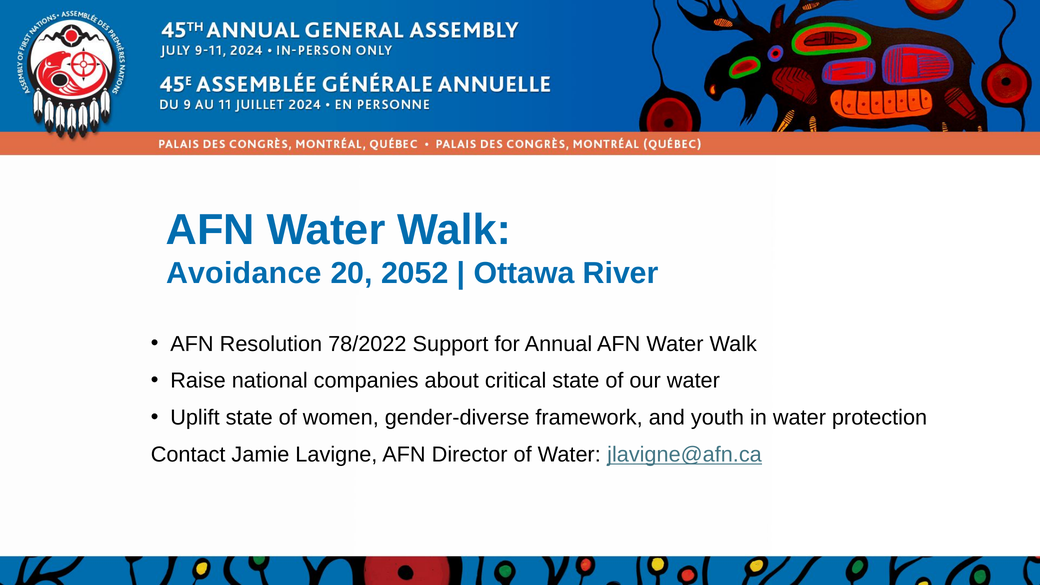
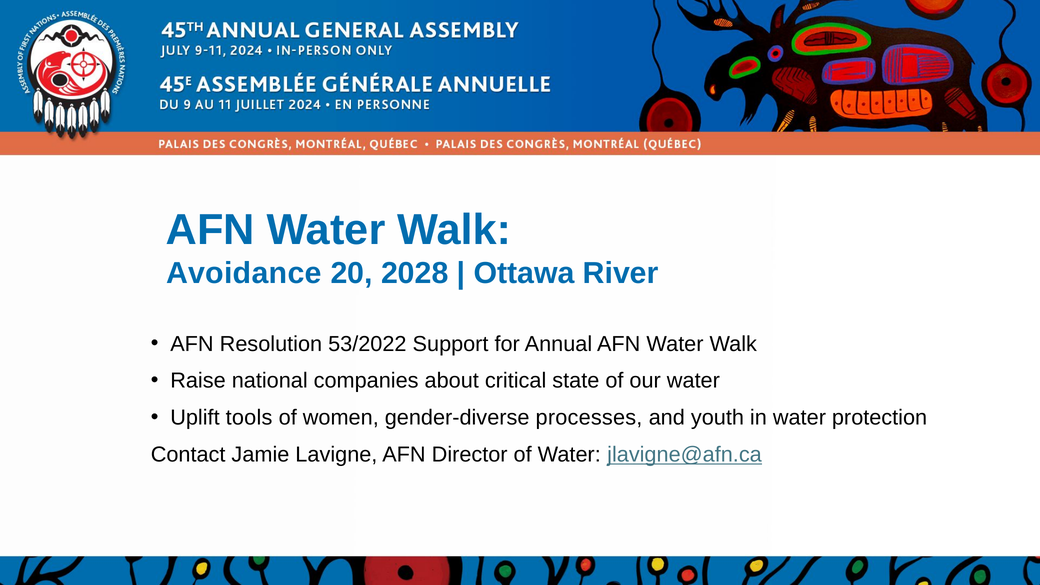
2052: 2052 -> 2028
78/2022: 78/2022 -> 53/2022
Uplift state: state -> tools
framework: framework -> processes
